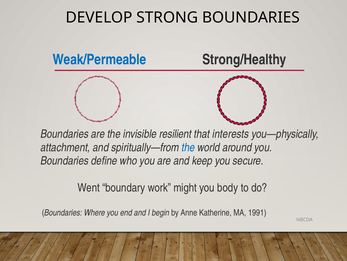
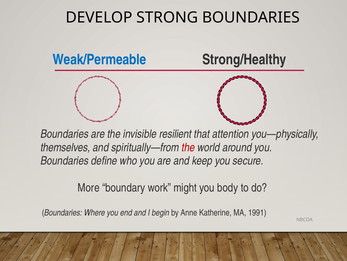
interests: interests -> attention
attachment: attachment -> themselves
the at (188, 147) colour: blue -> red
Went: Went -> More
